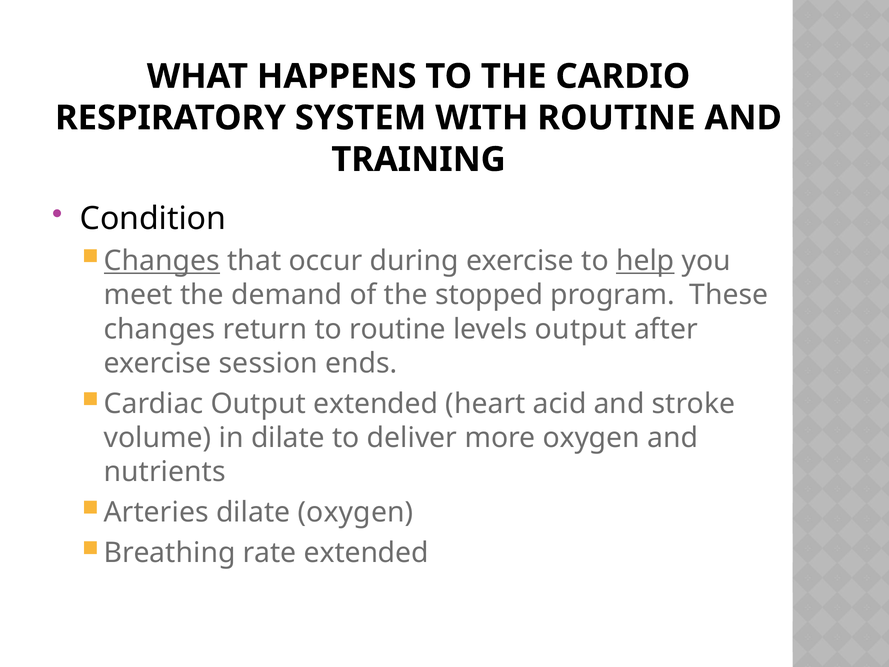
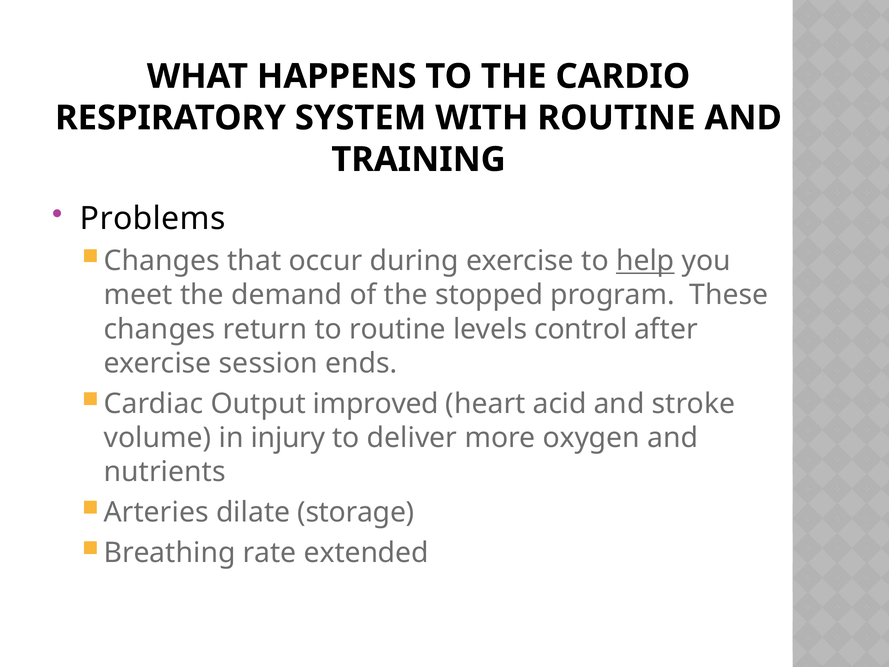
Condition: Condition -> Problems
Changes at (162, 261) underline: present -> none
levels output: output -> control
Output extended: extended -> improved
in dilate: dilate -> injury
dilate oxygen: oxygen -> storage
